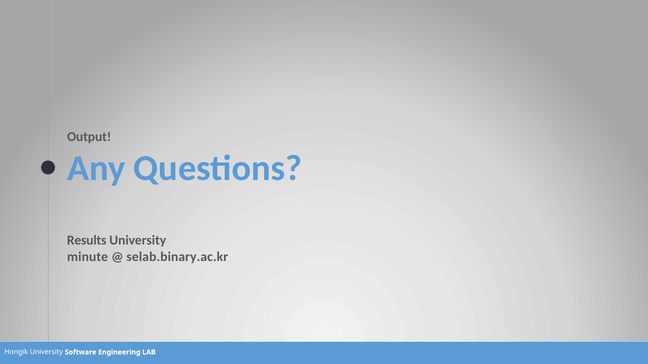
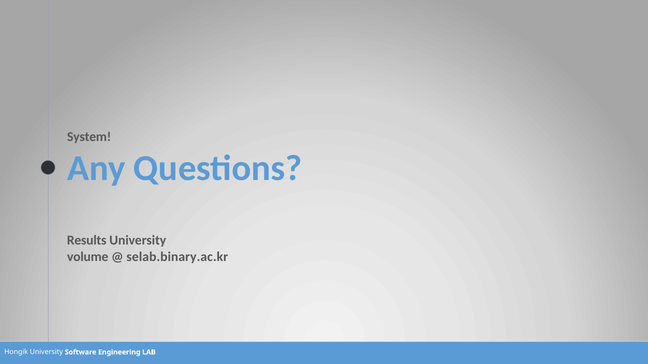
Output: Output -> System
minute: minute -> volume
